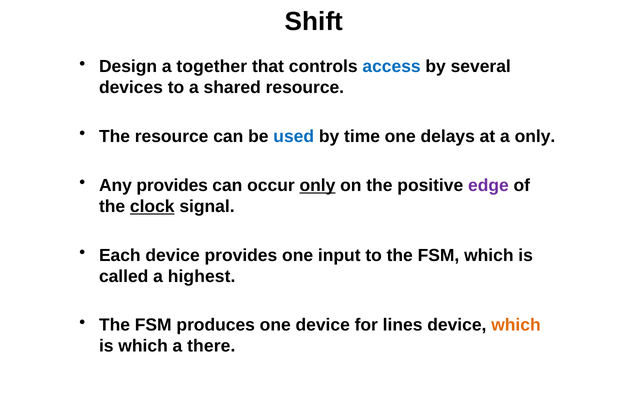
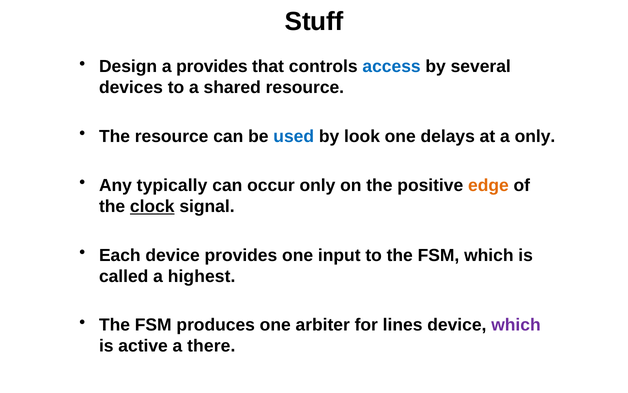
Shift: Shift -> Stuff
a together: together -> provides
time: time -> look
Any provides: provides -> typically
only at (317, 185) underline: present -> none
edge colour: purple -> orange
one device: device -> arbiter
which at (516, 325) colour: orange -> purple
is which: which -> active
